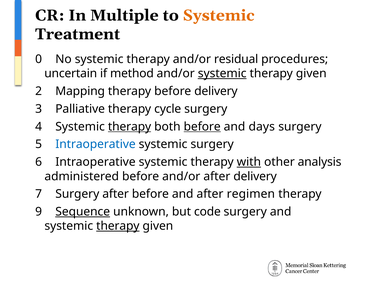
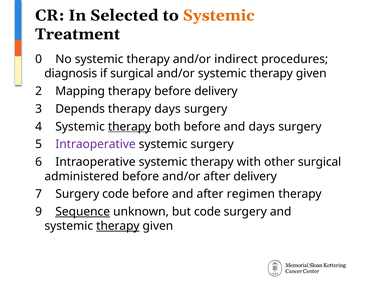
Multiple: Multiple -> Selected
residual: residual -> indirect
uncertain: uncertain -> diagnosis
if method: method -> surgical
systemic at (222, 74) underline: present -> none
Palliative: Palliative -> Depends
therapy cycle: cycle -> days
before at (202, 127) underline: present -> none
Intraoperative at (95, 144) colour: blue -> purple
with underline: present -> none
other analysis: analysis -> surgical
Surgery after: after -> code
